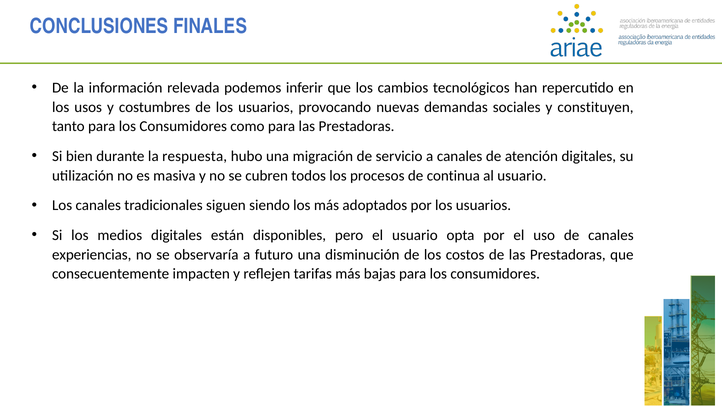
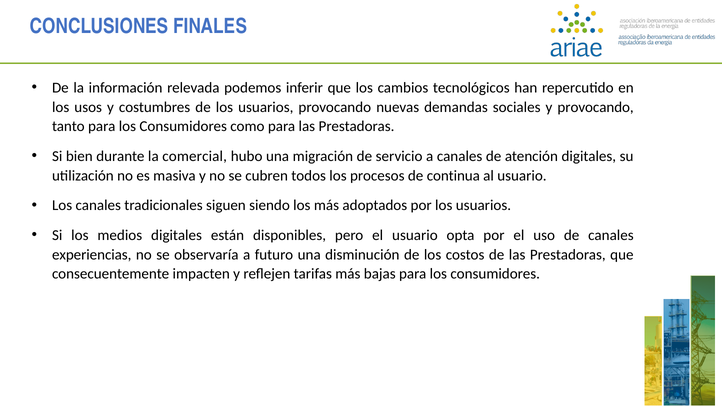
y constituyen: constituyen -> provocando
respuesta: respuesta -> comercial
